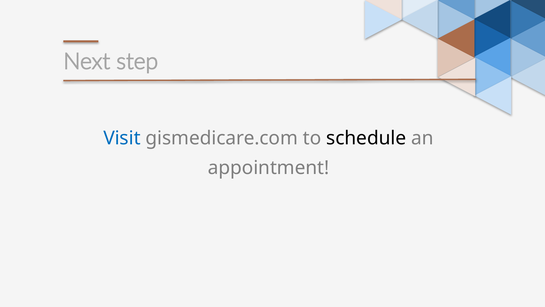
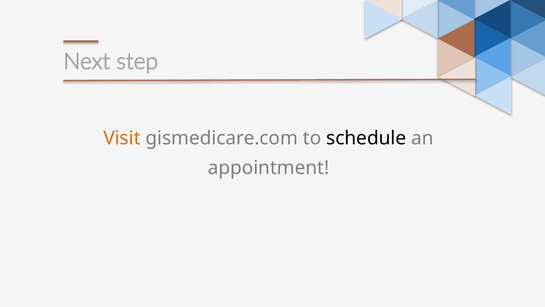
Visit colour: blue -> orange
